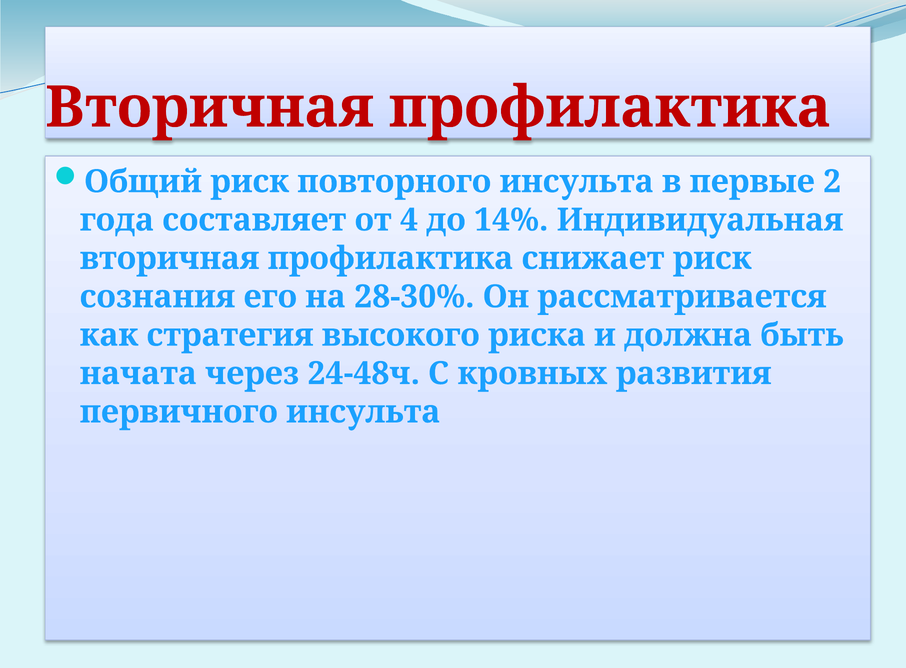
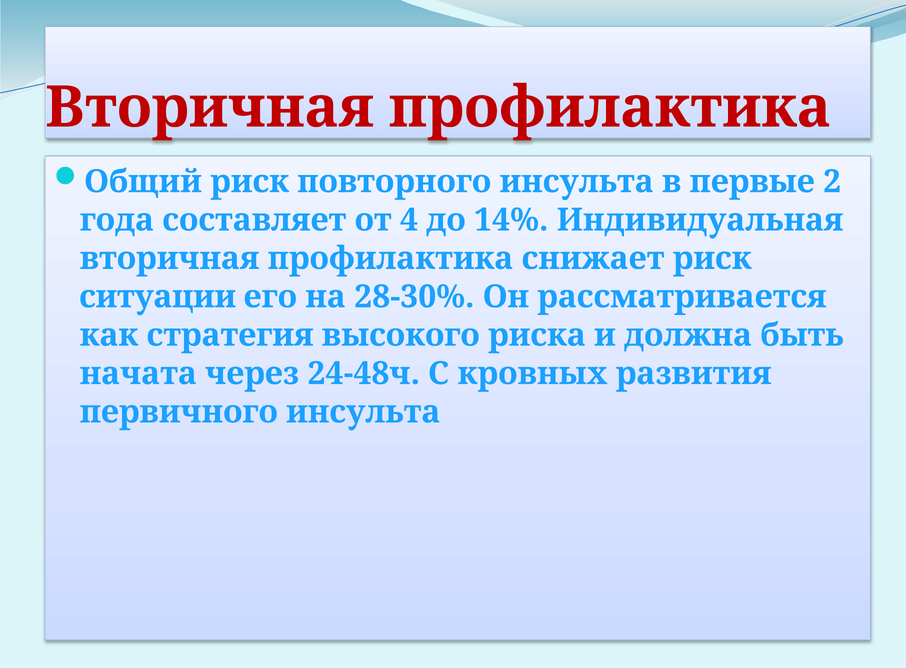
сознания: сознания -> ситуации
